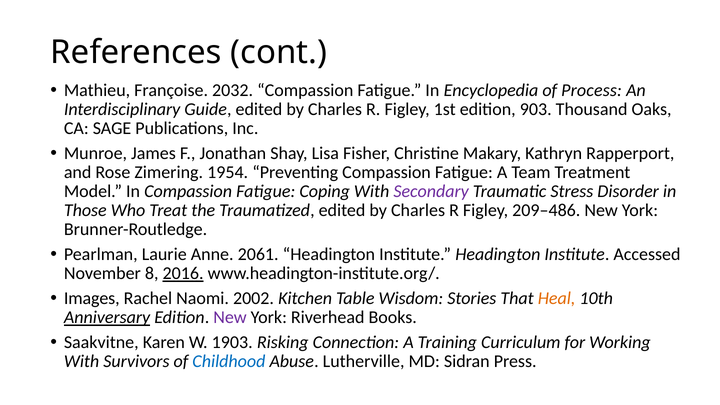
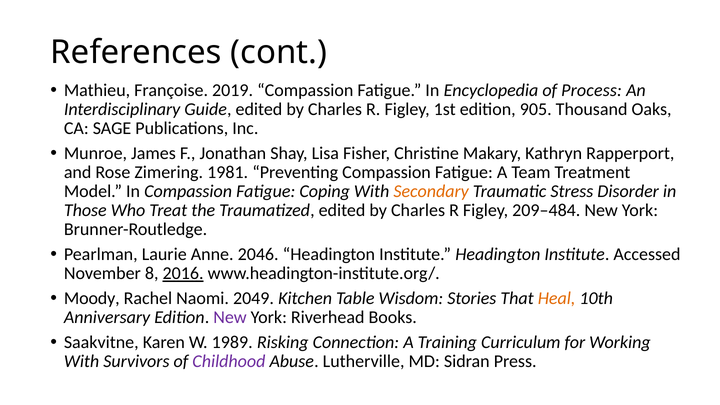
2032: 2032 -> 2019
903: 903 -> 905
1954: 1954 -> 1981
Secondary colour: purple -> orange
209–486: 209–486 -> 209–484
2061: 2061 -> 2046
Images: Images -> Moody
2002: 2002 -> 2049
Anniversary underline: present -> none
1903: 1903 -> 1989
Childhood colour: blue -> purple
